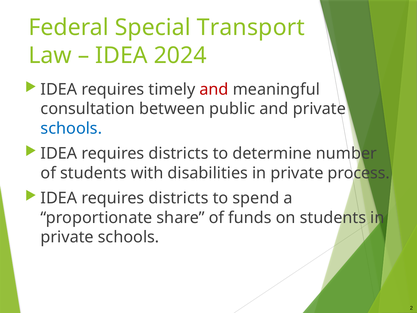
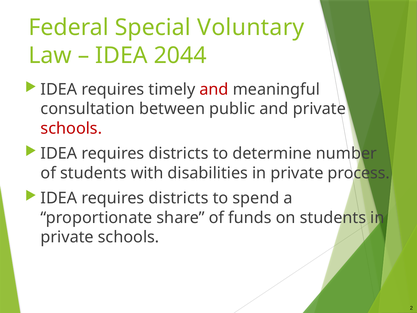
Transport: Transport -> Voluntary
2024: 2024 -> 2044
schools at (71, 128) colour: blue -> red
